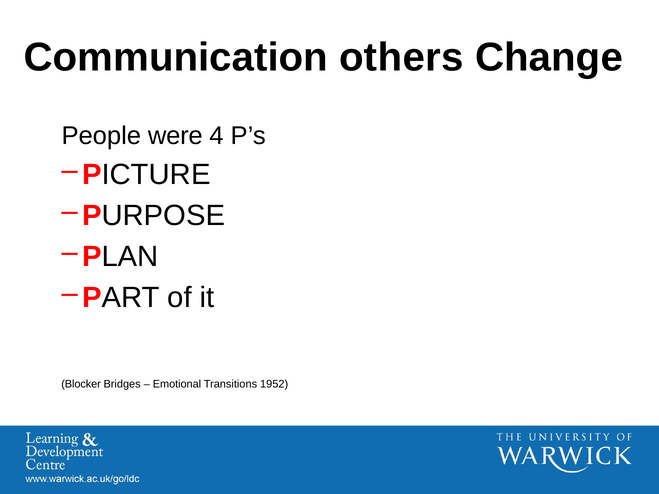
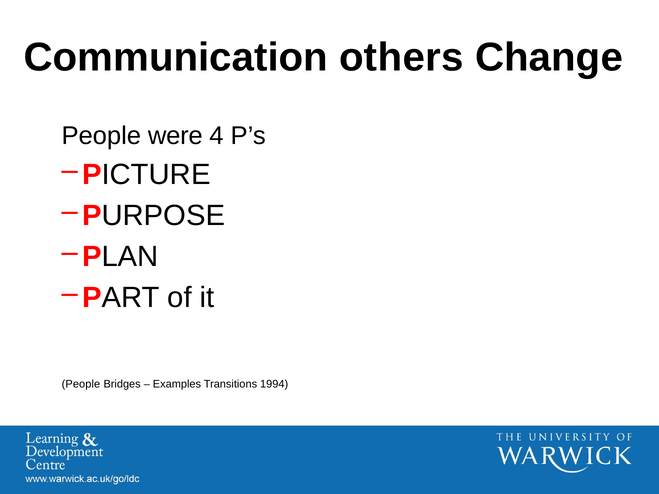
Blocker at (81, 385): Blocker -> People
Emotional: Emotional -> Examples
1952: 1952 -> 1994
